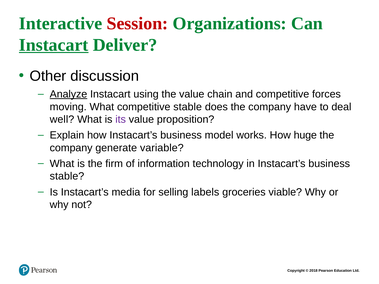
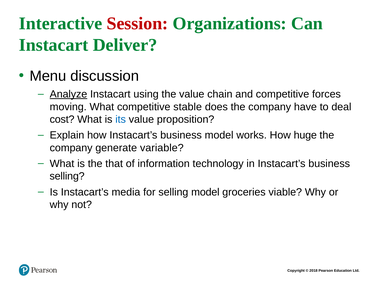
Instacart at (54, 45) underline: present -> none
Other: Other -> Menu
well: well -> cost
its colour: purple -> blue
firm: firm -> that
stable at (67, 176): stable -> selling
selling labels: labels -> model
